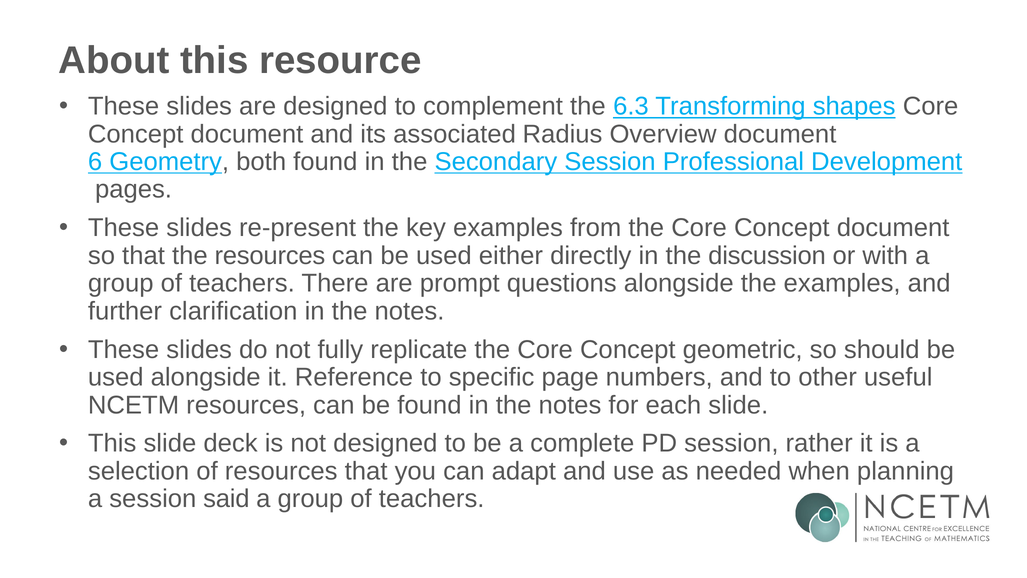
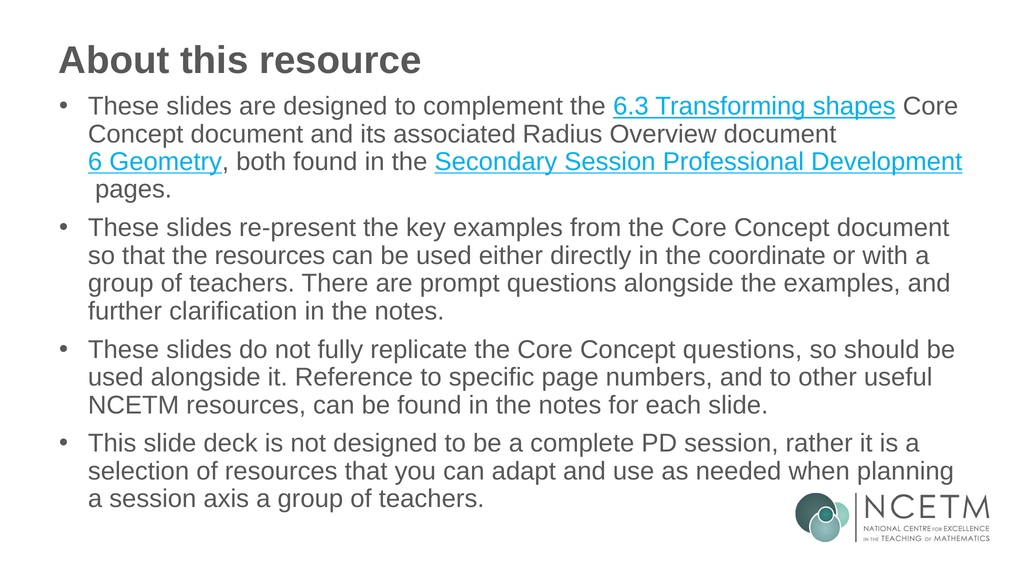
discussion: discussion -> coordinate
Concept geometric: geometric -> questions
said: said -> axis
